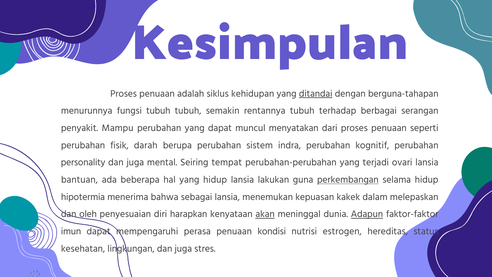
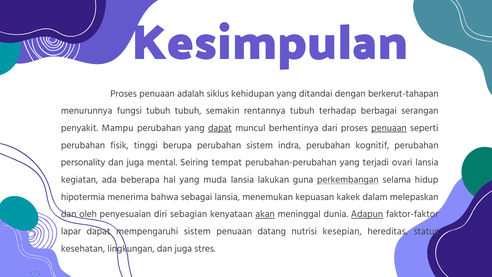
ditandai underline: present -> none
berguna-tahapan: berguna-tahapan -> berkerut-tahapan
dapat at (220, 128) underline: none -> present
menyatakan: menyatakan -> berhentinya
penuaan at (389, 128) underline: none -> present
darah: darah -> tinggi
bantuan: bantuan -> kegiatan
yang hidup: hidup -> muda
harapkan: harapkan -> sebagian
imun: imun -> lapar
mempengaruhi perasa: perasa -> sistem
kondisi: kondisi -> datang
estrogen: estrogen -> kesepian
